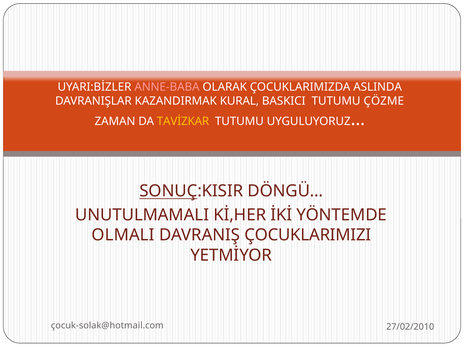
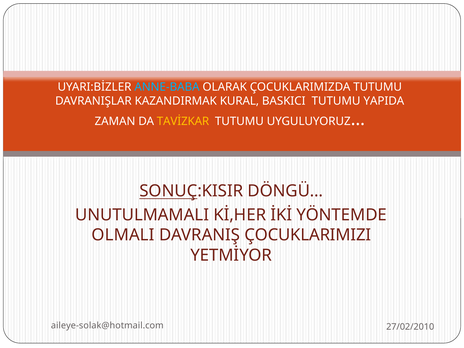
ANNE-BABA colour: pink -> light blue
ÇOCUKLARIMIZDA ASLINDA: ASLINDA -> TUTUMU
ÇÖZME: ÇÖZME -> YAPIDA
çocuk-solak@hotmail.com: çocuk-solak@hotmail.com -> aileye-solak@hotmail.com
